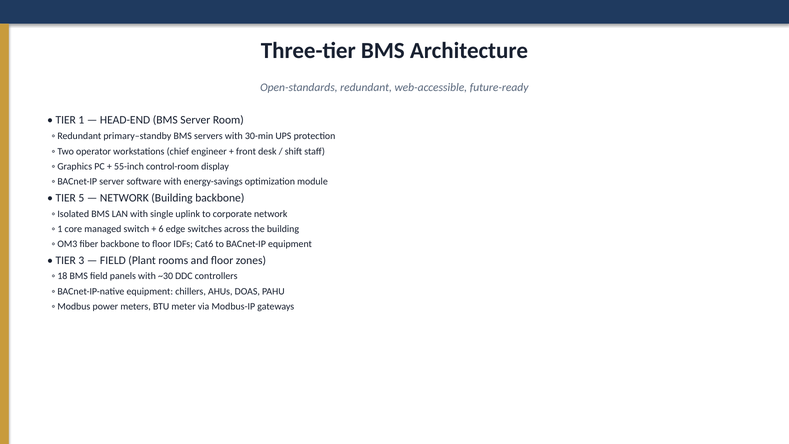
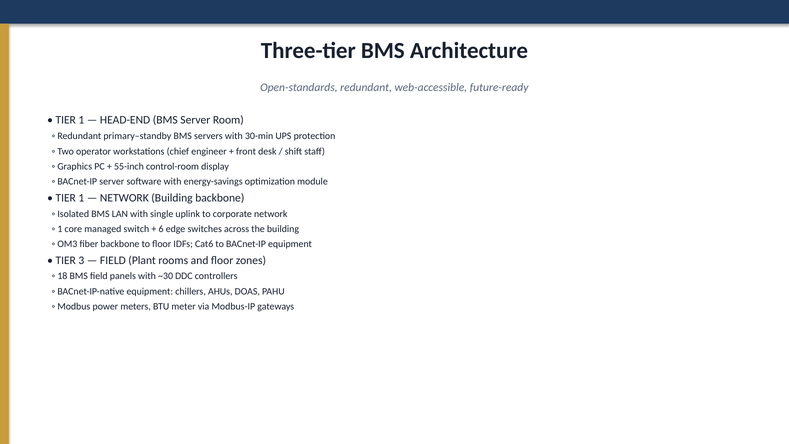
5 at (81, 198): 5 -> 1
